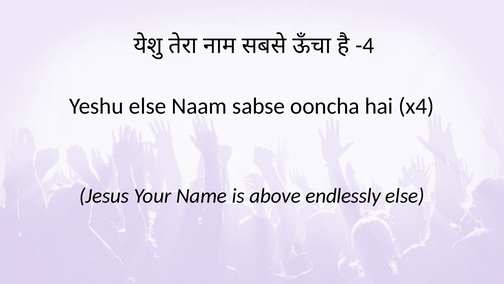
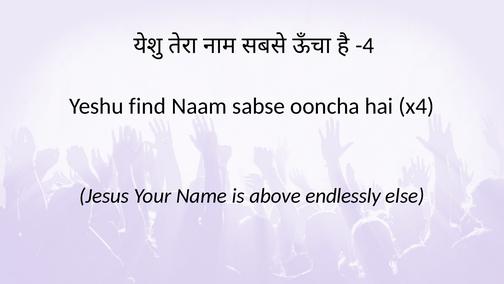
Yeshu else: else -> find
